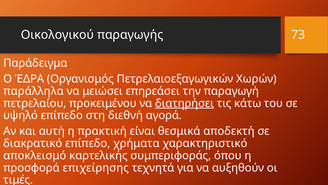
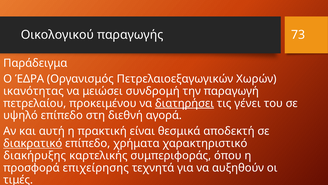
παράλληλα: παράλληλα -> ικανότητας
επηρεάσει: επηρεάσει -> συνδρομή
κάτω: κάτω -> γένει
διακρατικό underline: none -> present
αποκλεισμό: αποκλεισμό -> διακήρυξης
